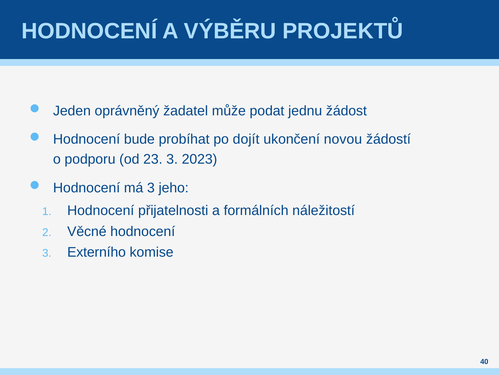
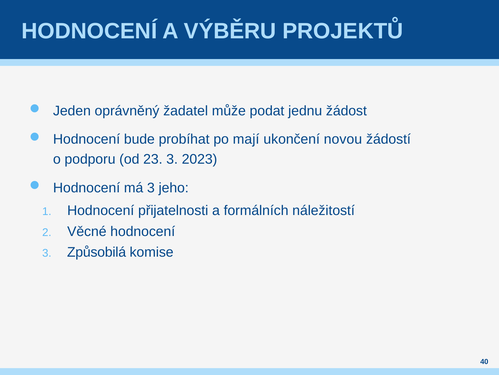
dojít: dojít -> mají
Externího: Externího -> Způsobilá
